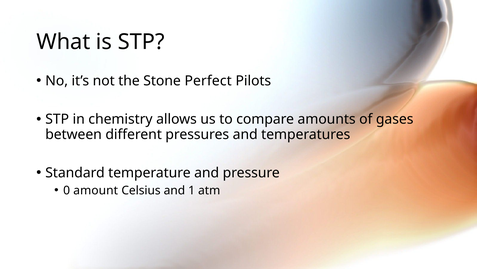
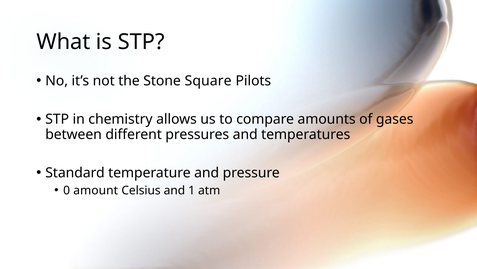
Perfect: Perfect -> Square
